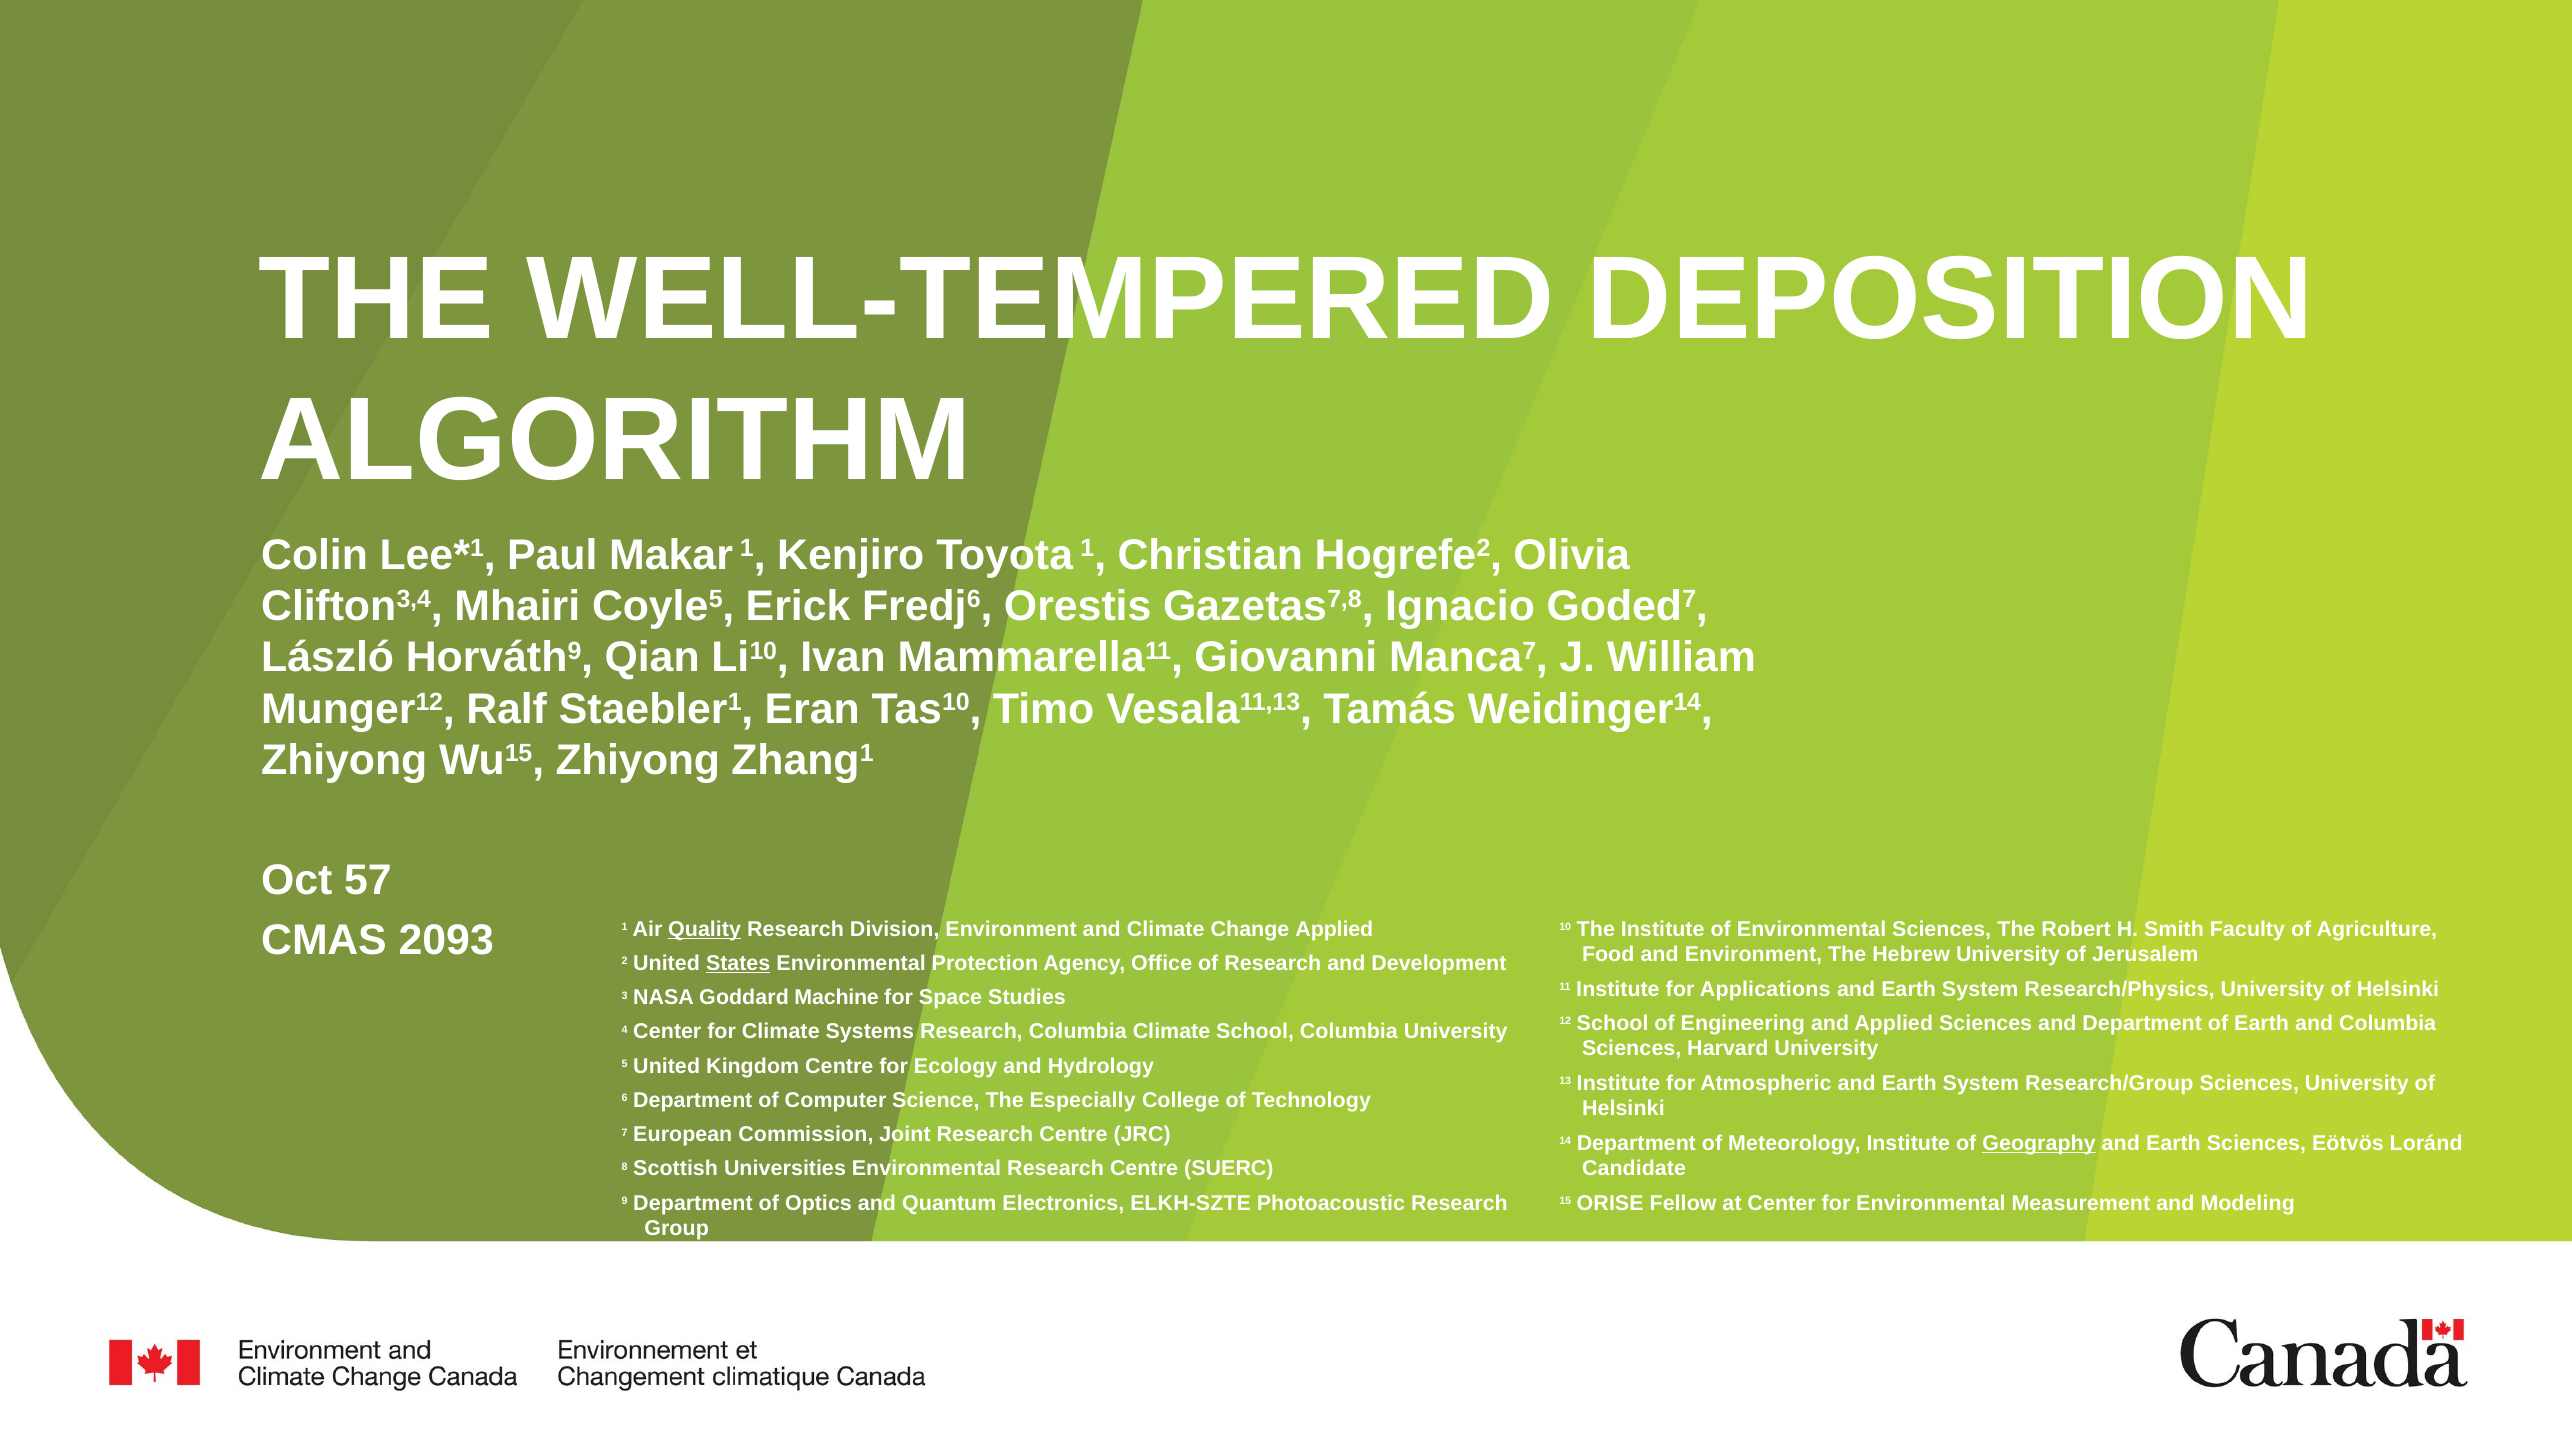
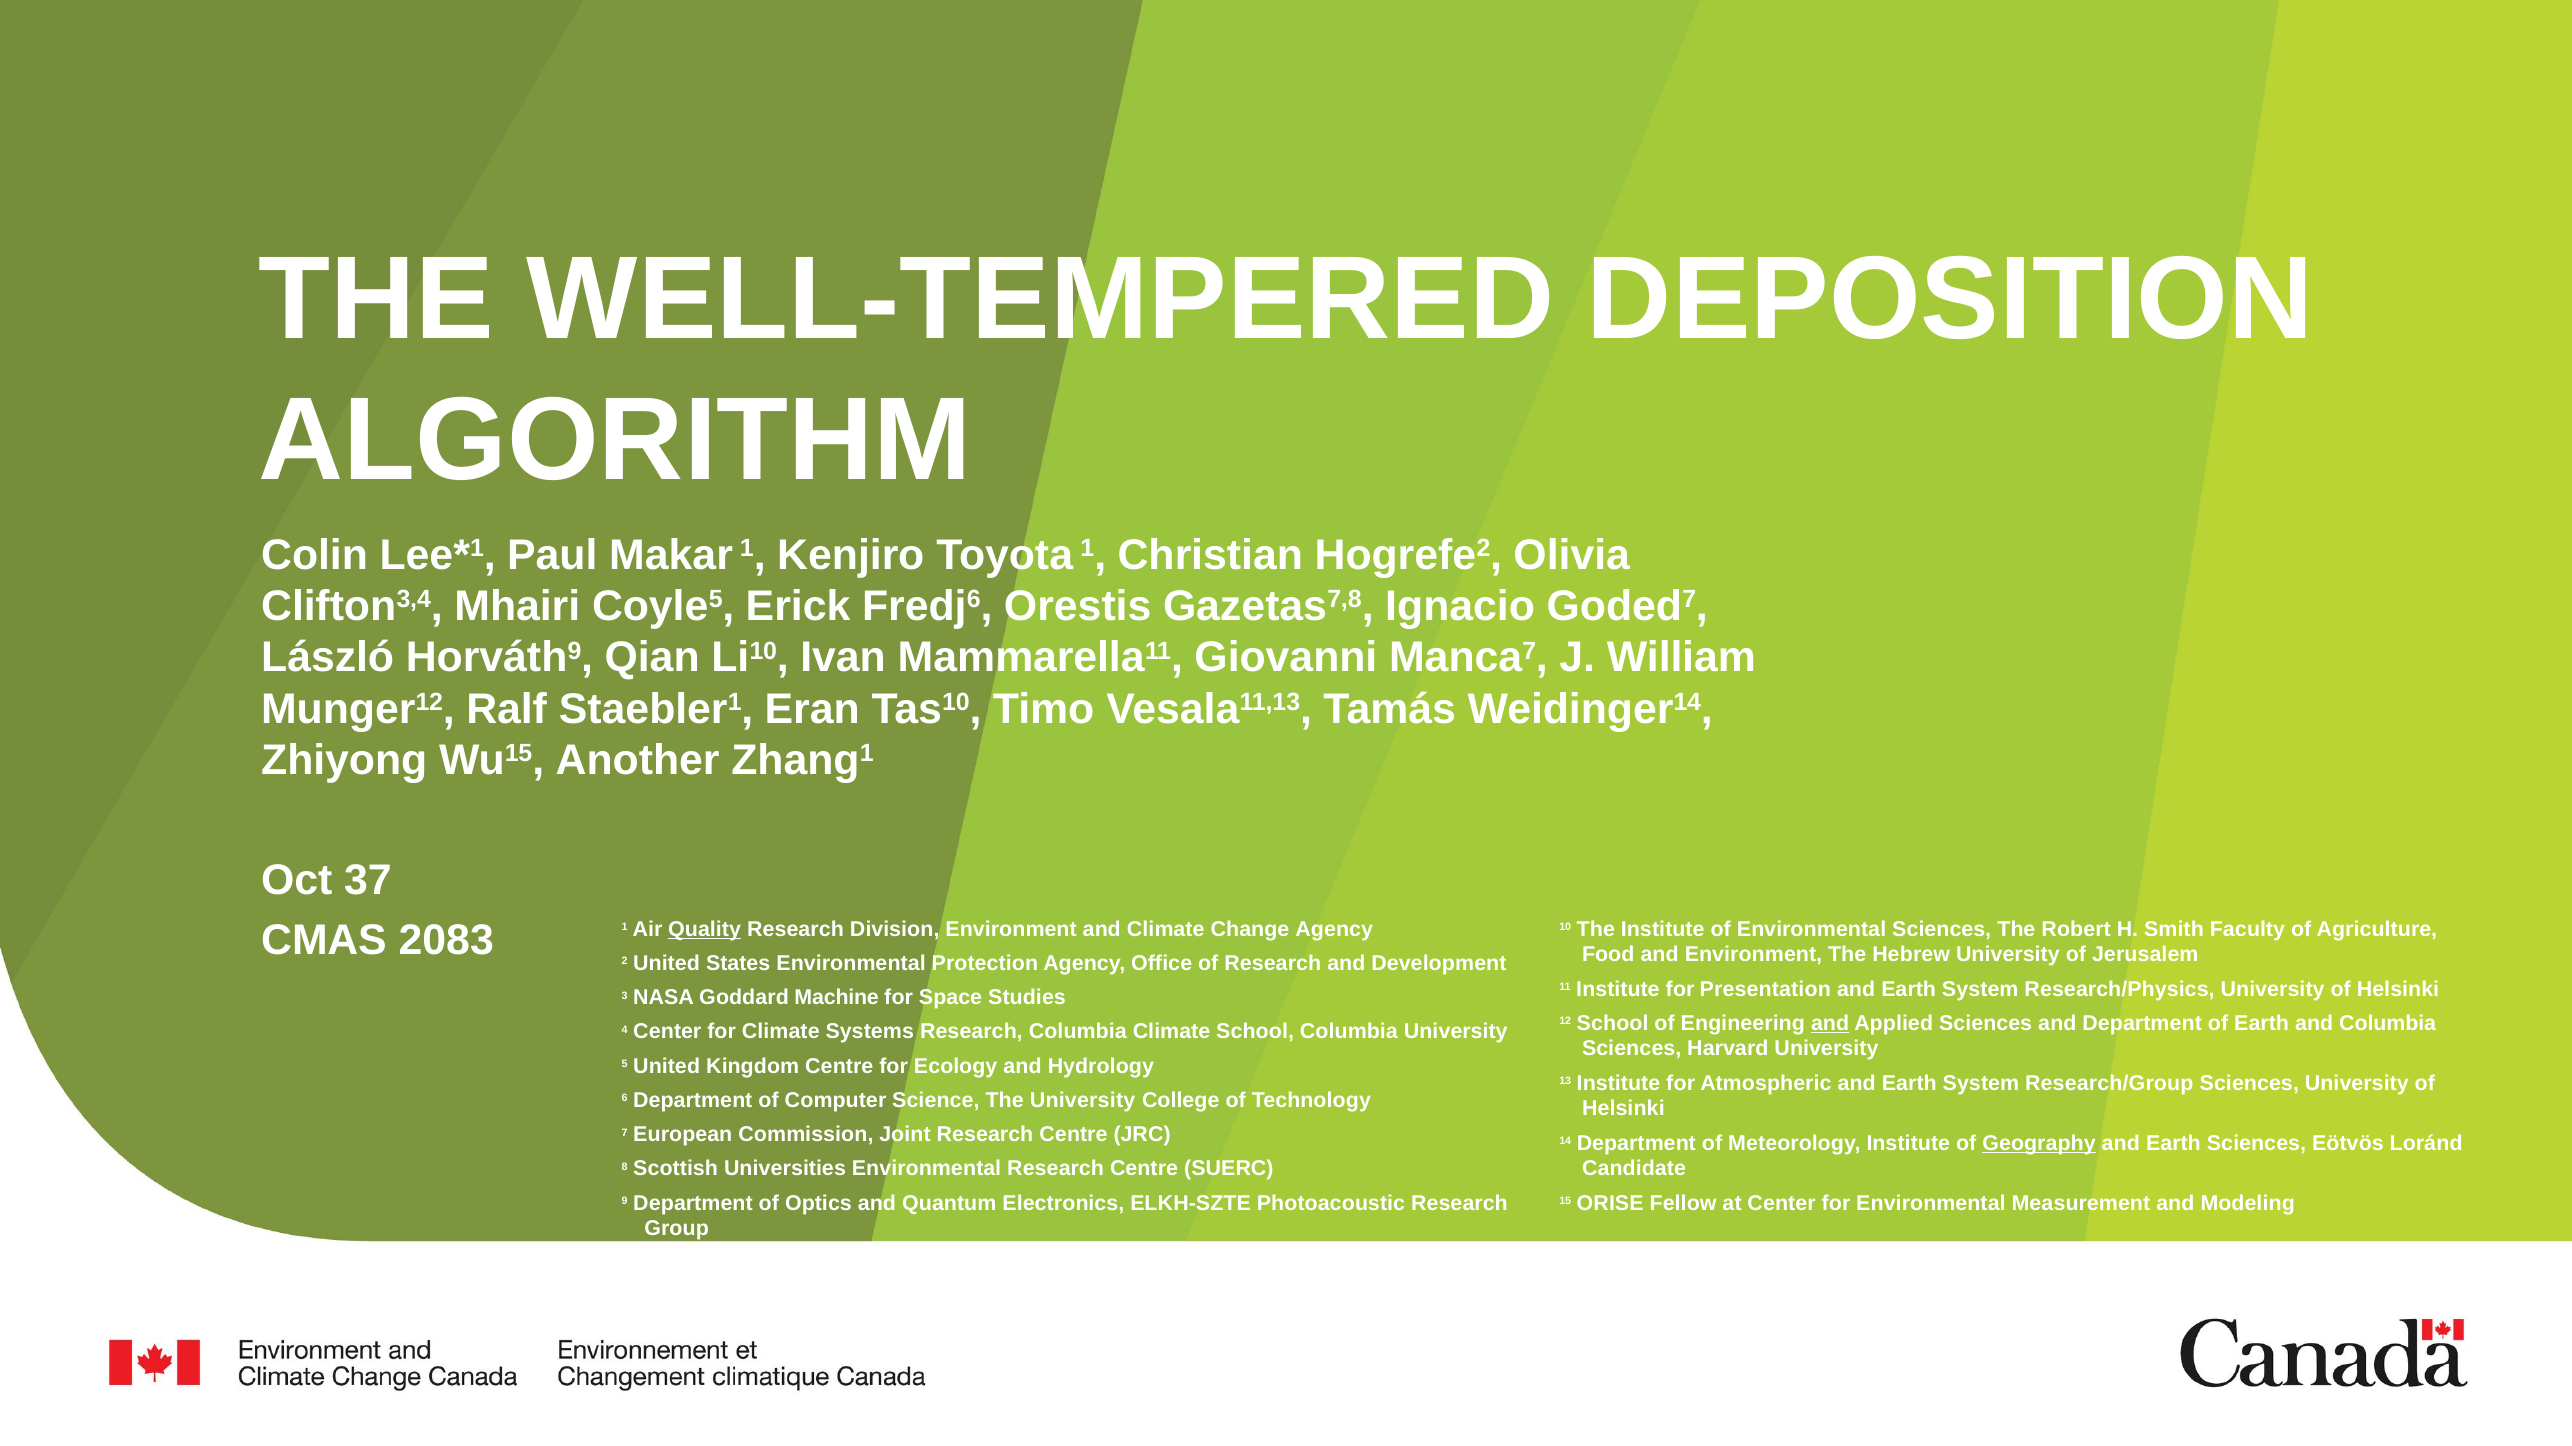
Wu15 Zhiyong: Zhiyong -> Another
57: 57 -> 37
2093: 2093 -> 2083
Change Applied: Applied -> Agency
States underline: present -> none
Applications: Applications -> Presentation
and at (1830, 1024) underline: none -> present
The Especially: Especially -> University
